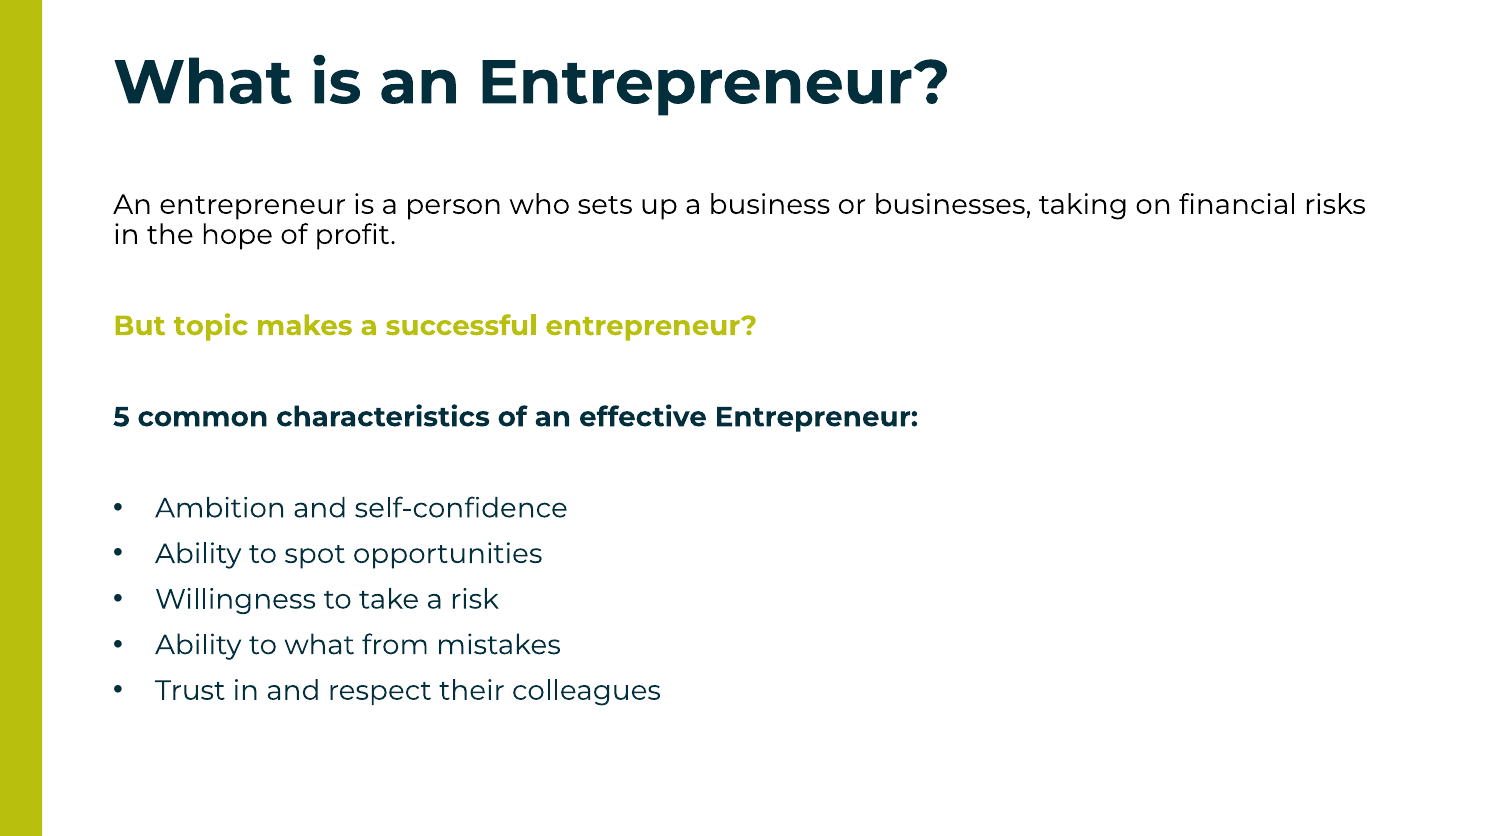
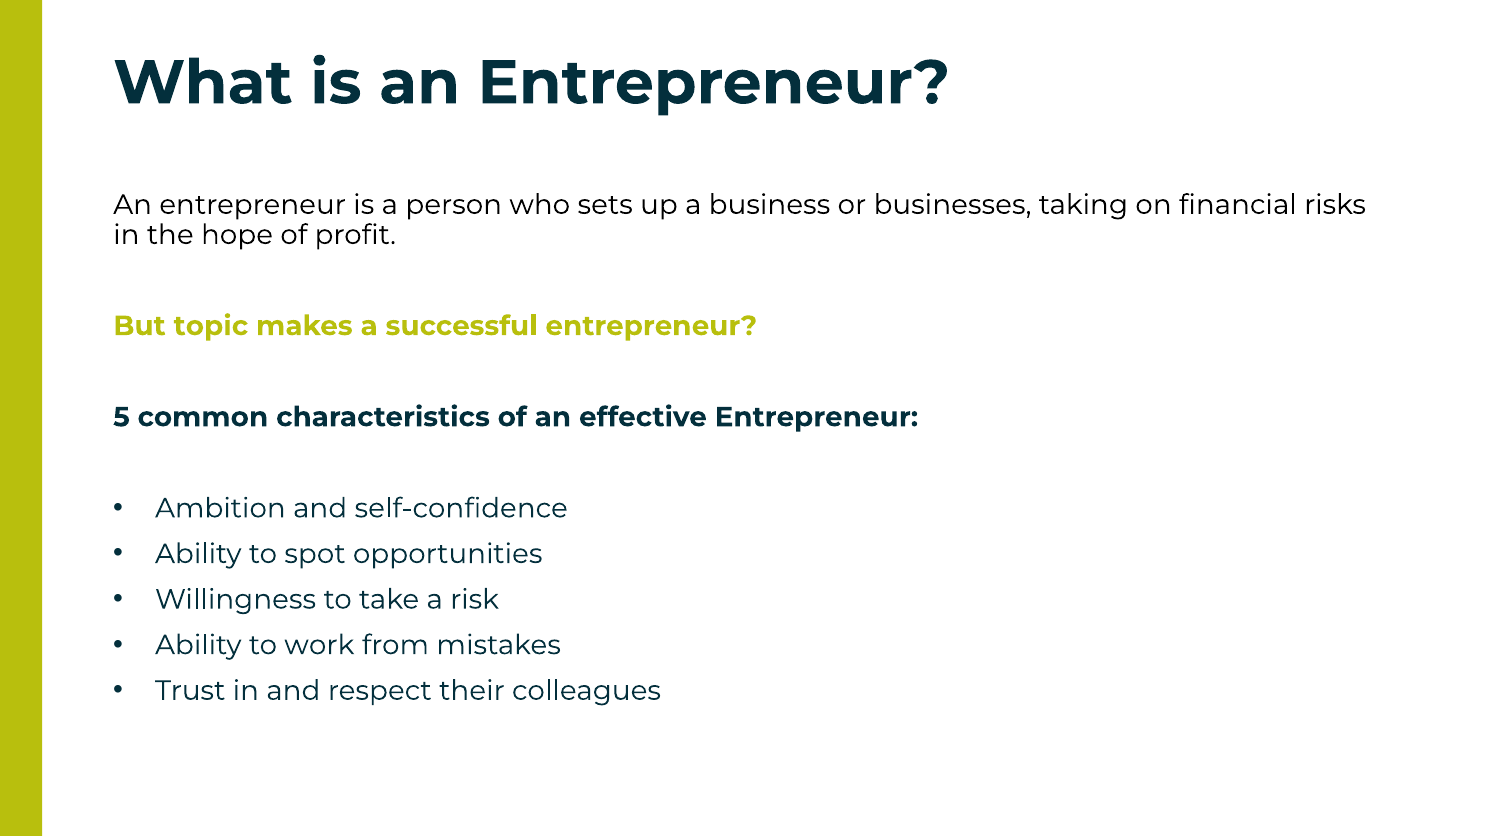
to what: what -> work
